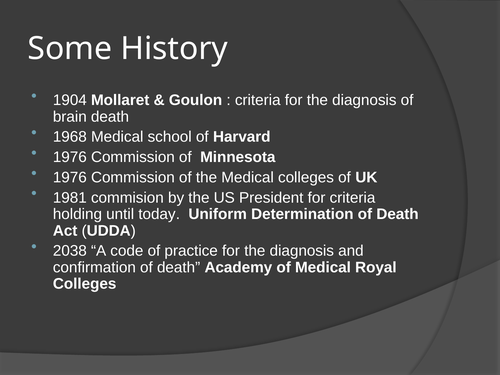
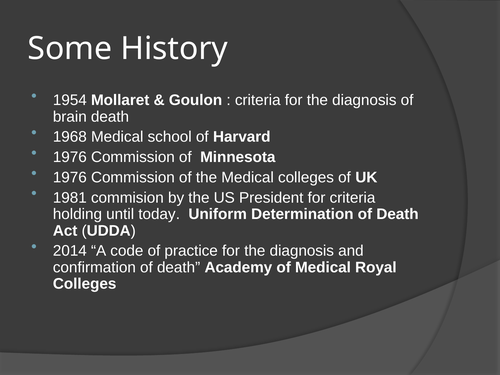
1904: 1904 -> 1954
2038: 2038 -> 2014
